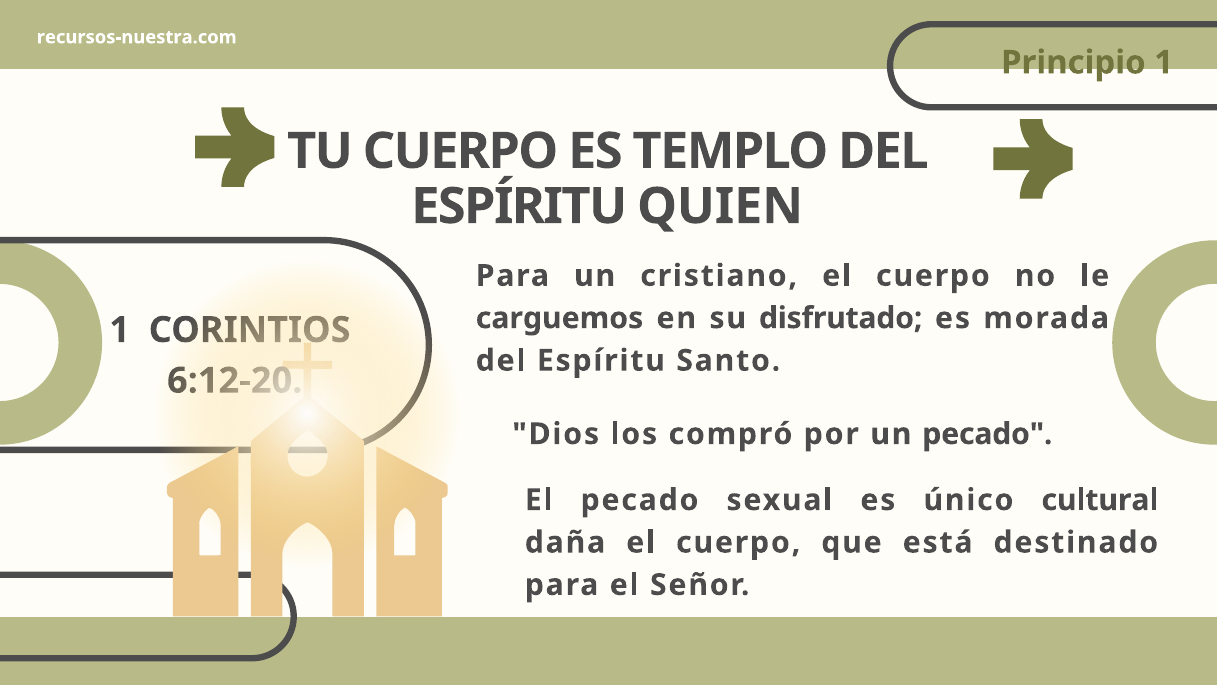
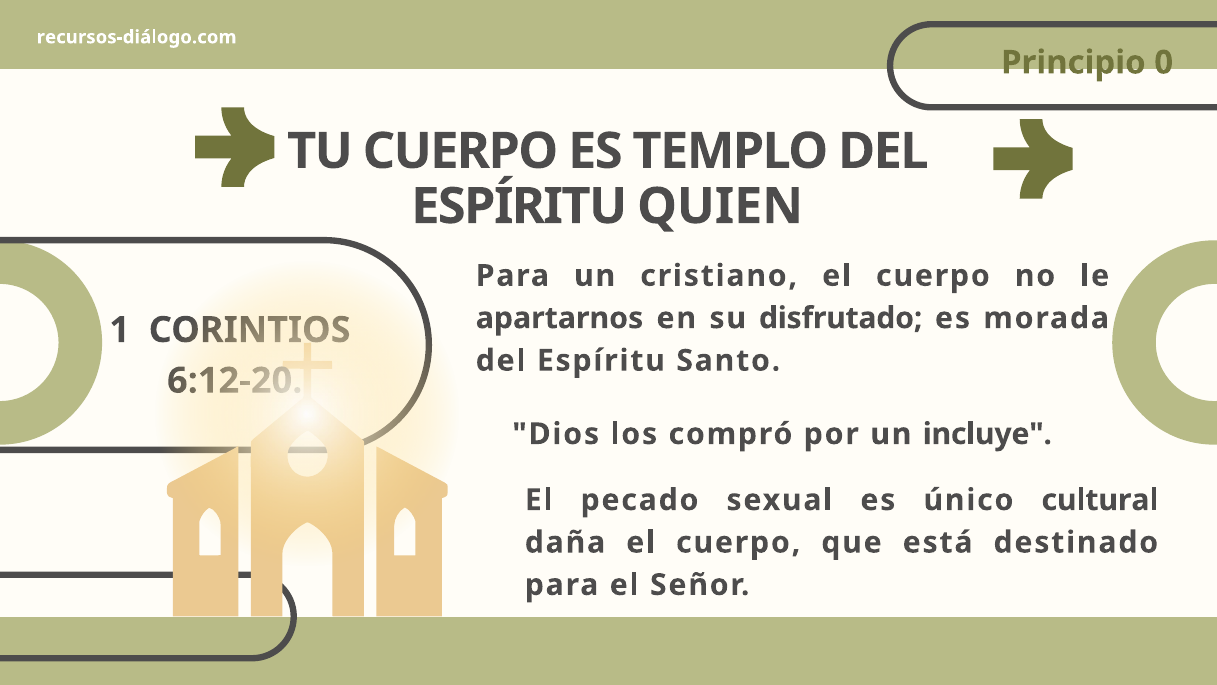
recursos-nuestra.com: recursos-nuestra.com -> recursos-diálogo.com
Principio 1: 1 -> 0
carguemos: carguemos -> apartarnos
un pecado: pecado -> incluye
